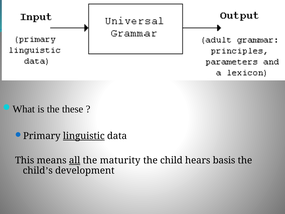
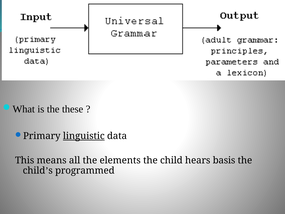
all underline: present -> none
maturity: maturity -> elements
development: development -> programmed
